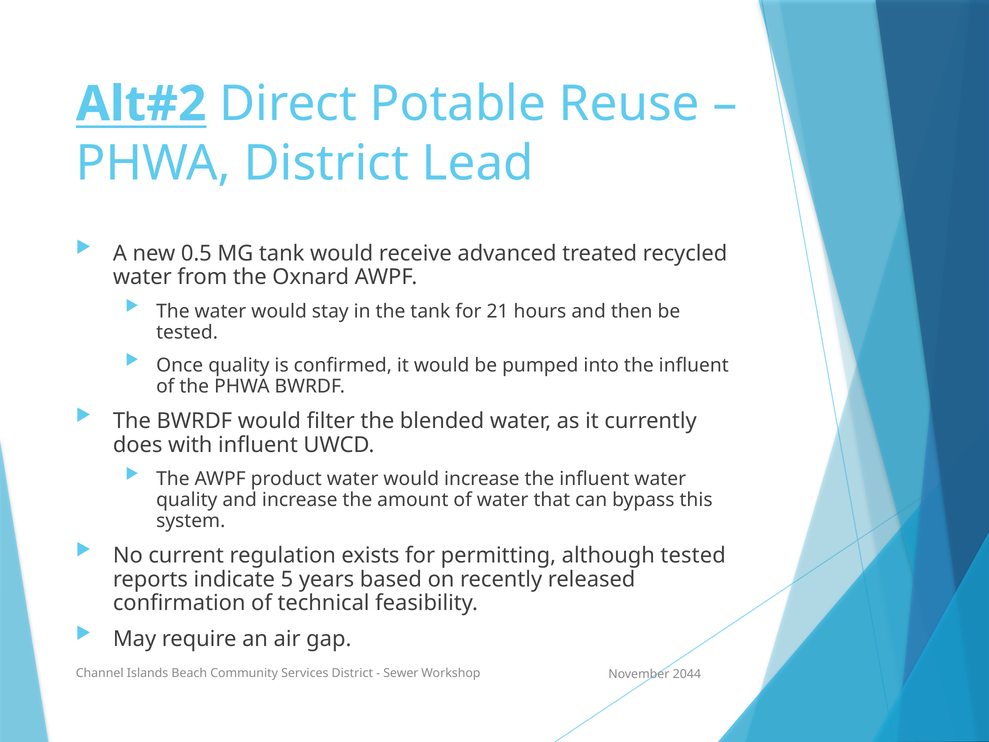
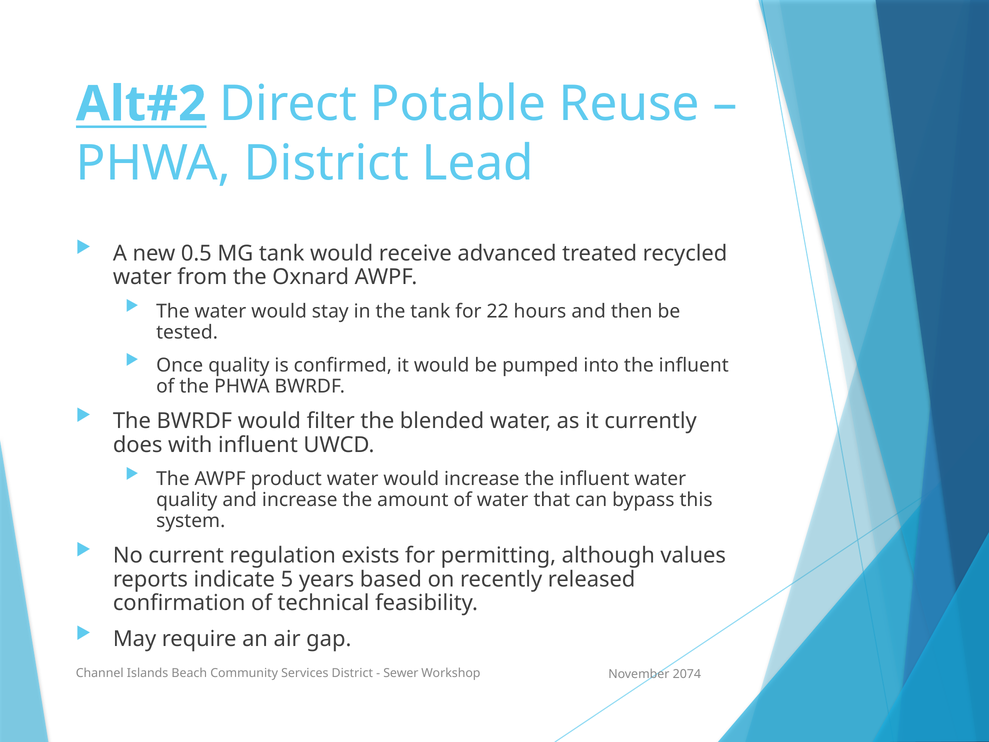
21: 21 -> 22
although tested: tested -> values
2044: 2044 -> 2074
